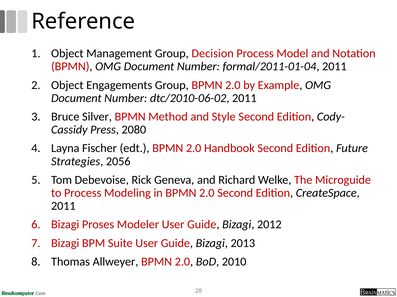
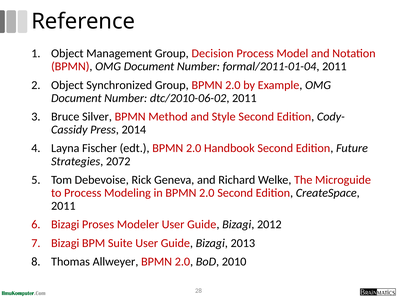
Engagements: Engagements -> Synchronized
2080: 2080 -> 2014
2056: 2056 -> 2072
